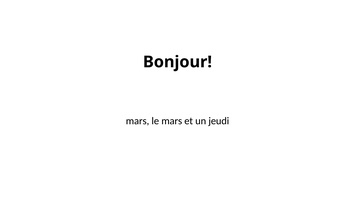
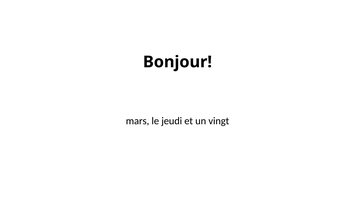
le mars: mars -> jeudi
jeudi: jeudi -> vingt
